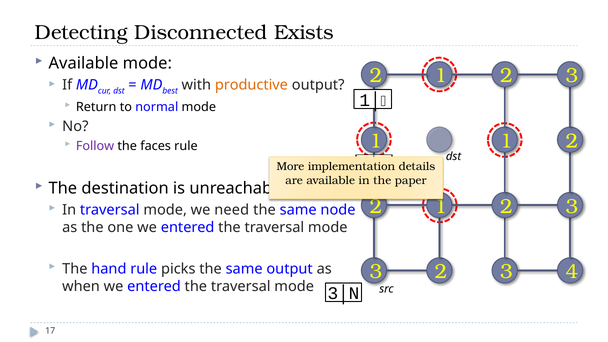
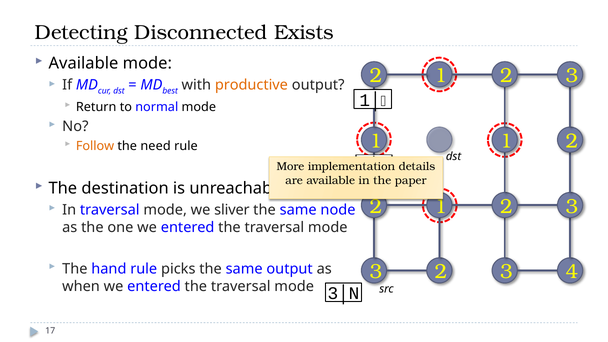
Follow colour: purple -> orange
faces: faces -> need
need: need -> sliver
